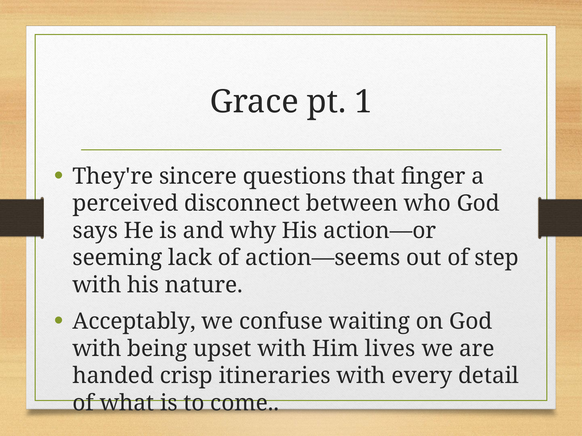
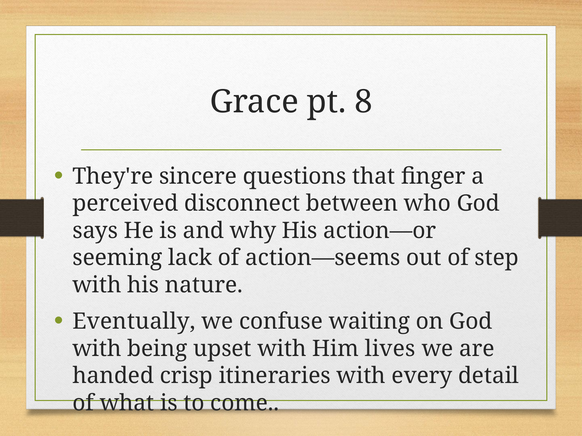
1: 1 -> 8
Acceptably: Acceptably -> Eventually
